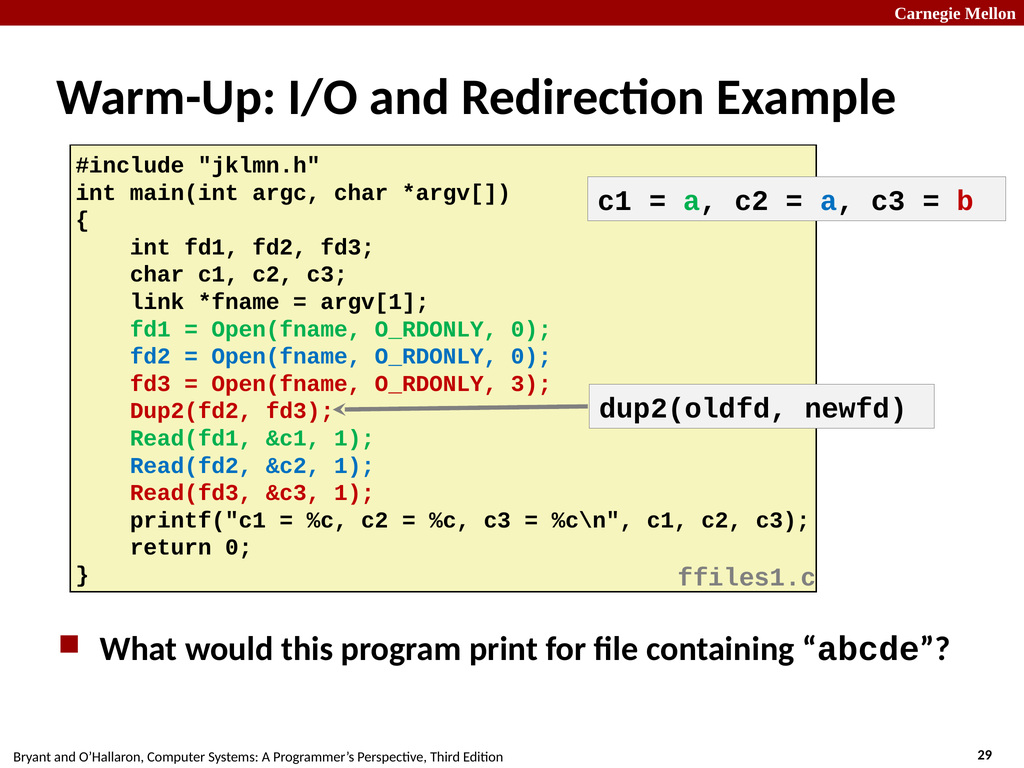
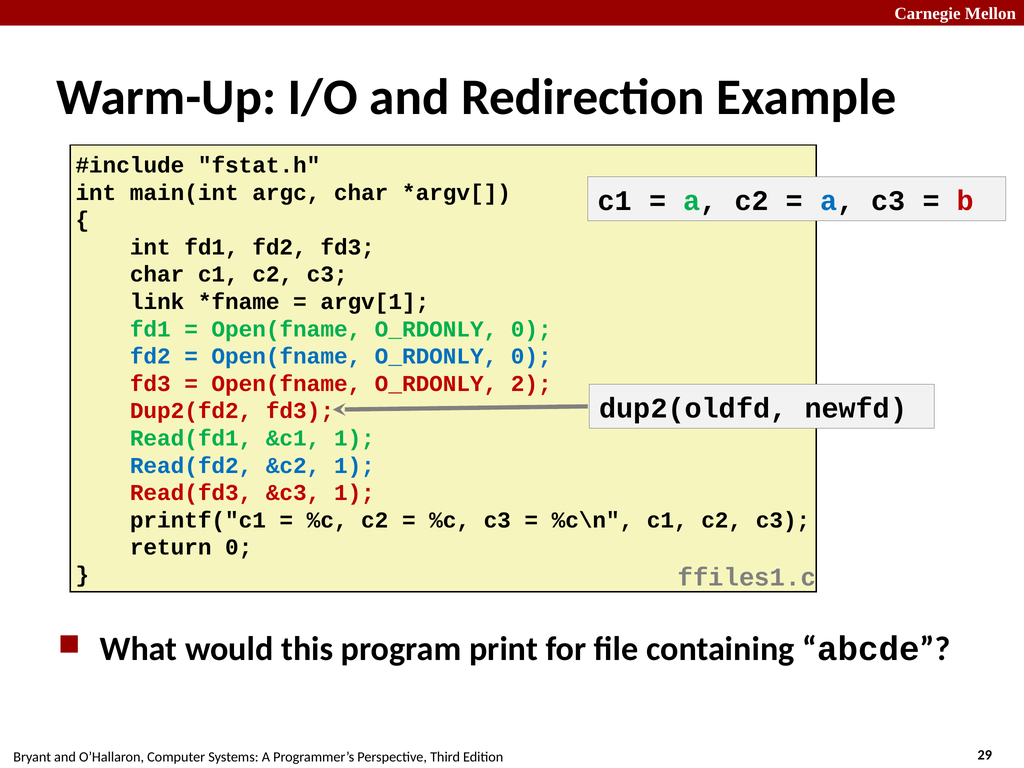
jklmn.h: jklmn.h -> fstat.h
3: 3 -> 2
